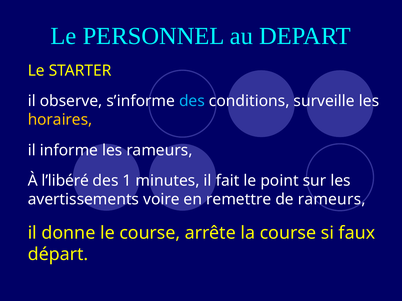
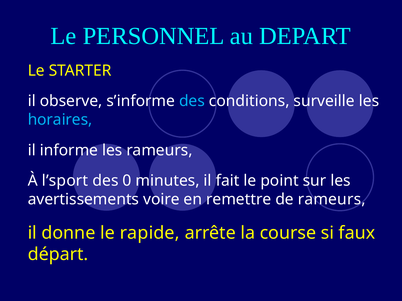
horaires colour: yellow -> light blue
l’libéré: l’libéré -> l’sport
1: 1 -> 0
le course: course -> rapide
